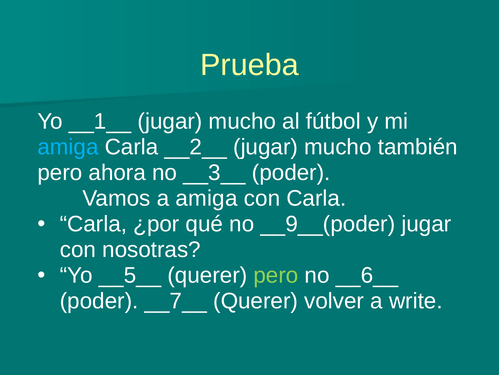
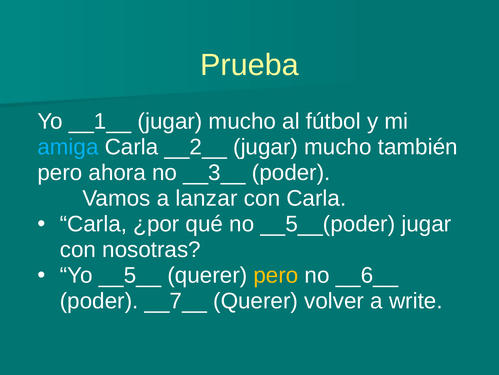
a amiga: amiga -> lanzar
__9__(poder: __9__(poder -> __5__(poder
pero at (276, 275) colour: light green -> yellow
